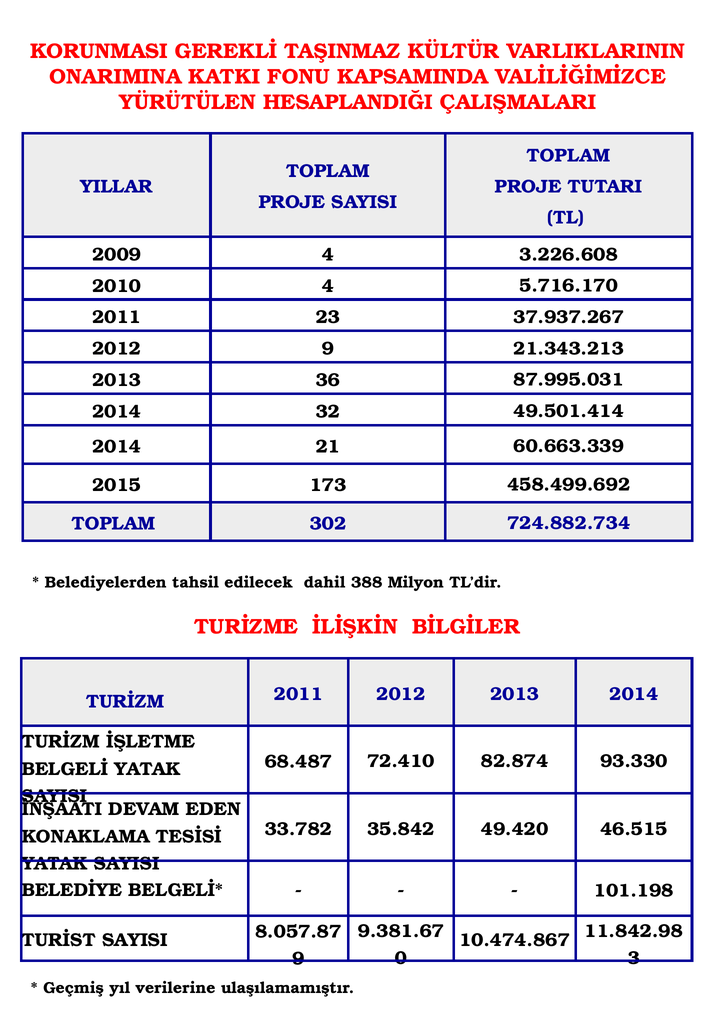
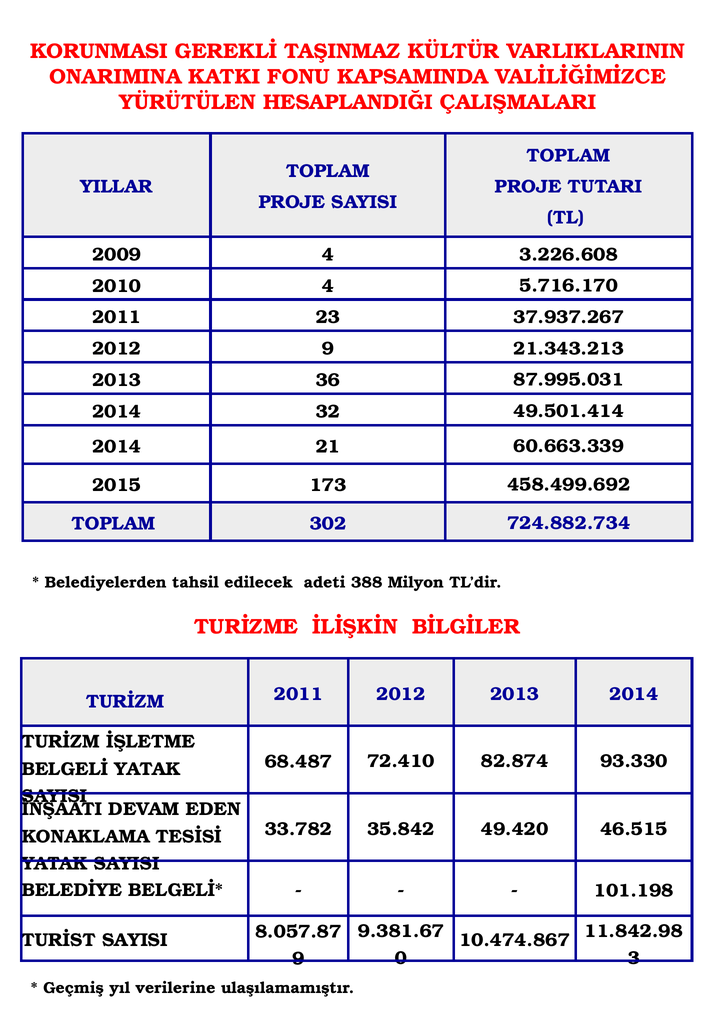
dahil: dahil -> adeti
